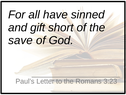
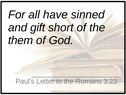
save: save -> them
